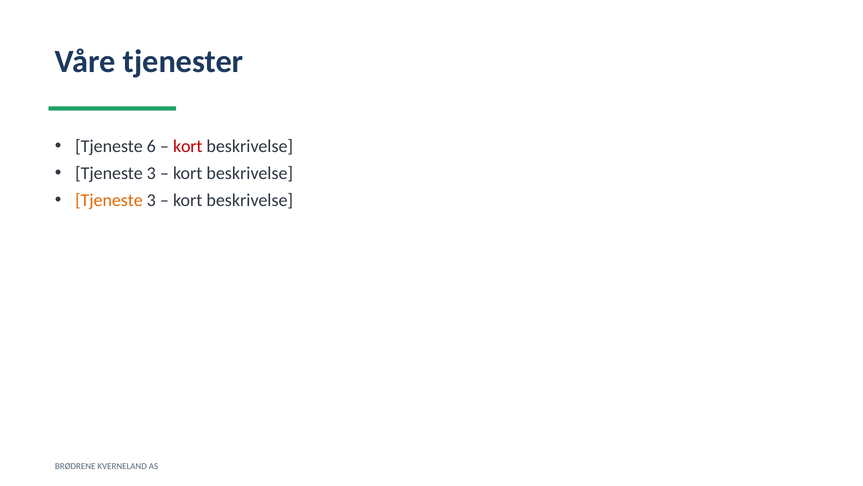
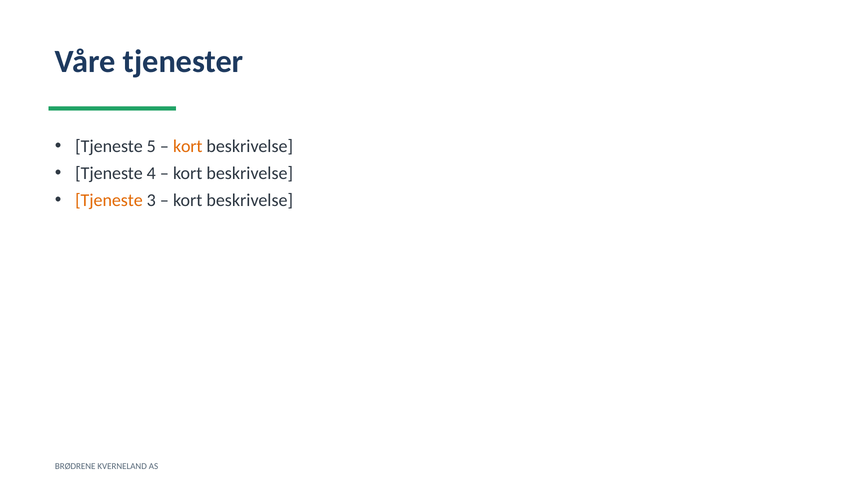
6: 6 -> 5
kort at (188, 146) colour: red -> orange
3 at (151, 173): 3 -> 4
